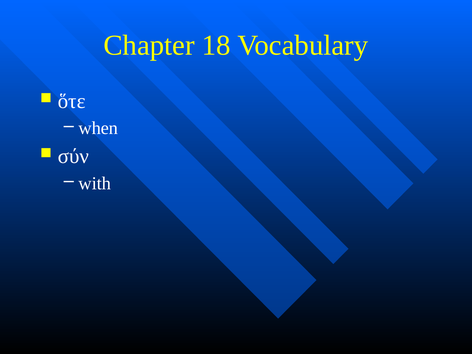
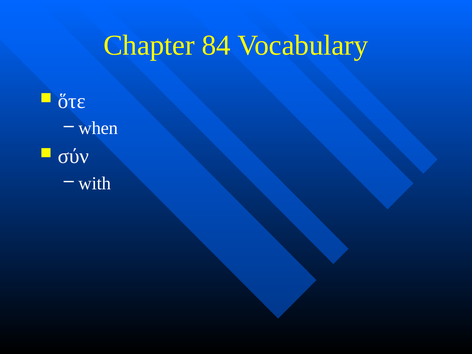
18: 18 -> 84
